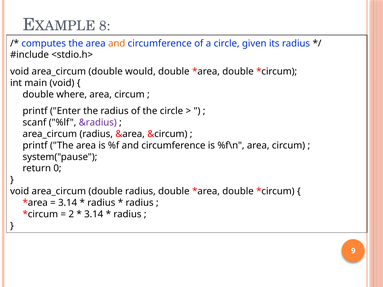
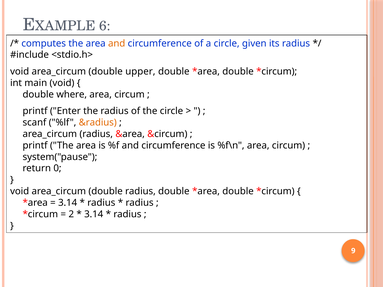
8: 8 -> 6
would: would -> upper
&radius colour: purple -> orange
